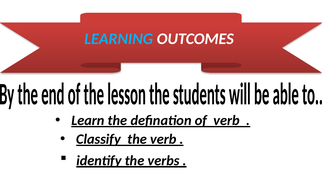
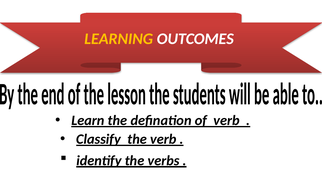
LEARNING colour: light blue -> yellow
